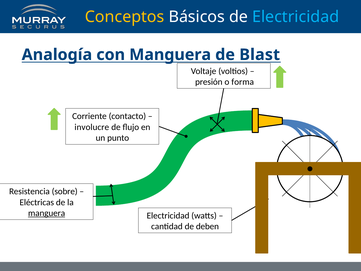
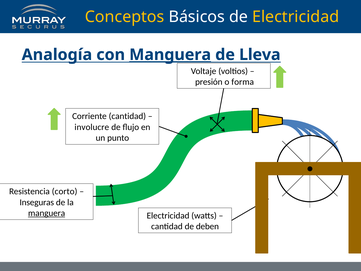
Electricidad at (296, 17) colour: light blue -> yellow
Manguera at (170, 55) underline: none -> present
Blast: Blast -> Lleva
Corriente contacto: contacto -> cantidad
sobre: sobre -> corto
Eléctricas: Eléctricas -> Inseguras
